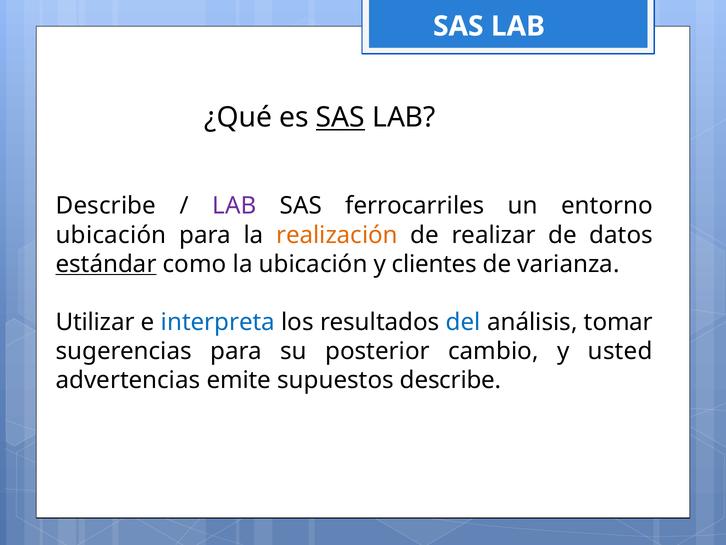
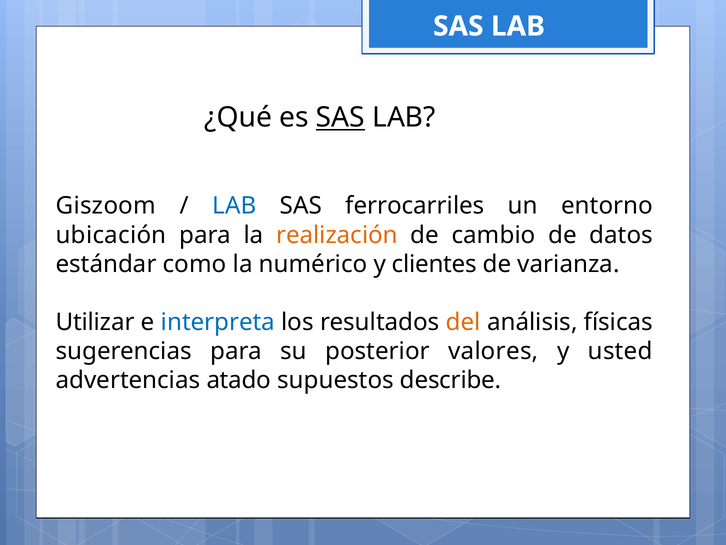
Describe at (106, 206): Describe -> Giszoom
LAB at (234, 206) colour: purple -> blue
realizar: realizar -> cambio
estándar underline: present -> none
la ubicación: ubicación -> numérico
del colour: blue -> orange
tomar: tomar -> físicas
cambio: cambio -> valores
emite: emite -> atado
